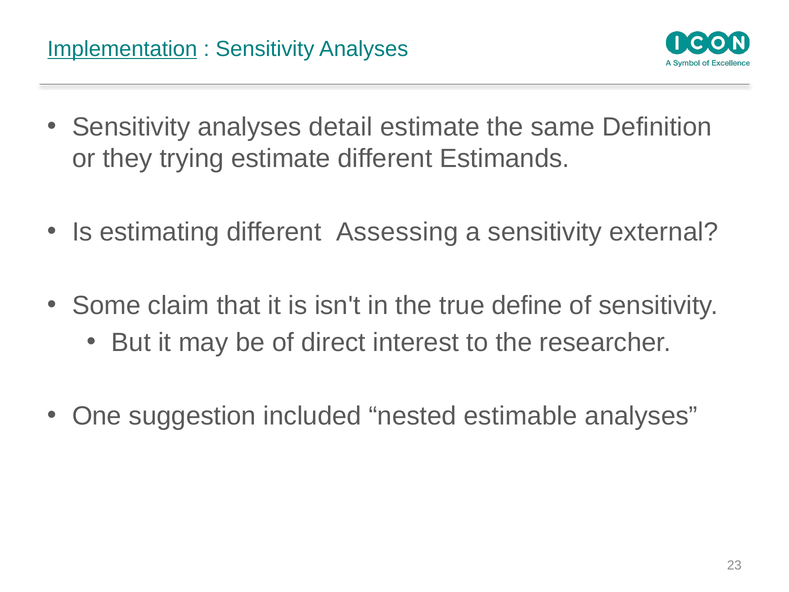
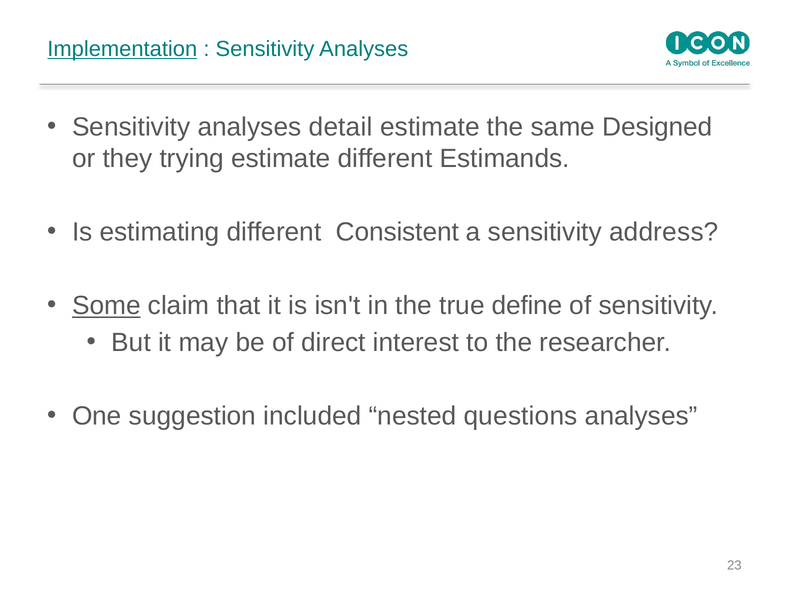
Definition: Definition -> Designed
Assessing: Assessing -> Consistent
external: external -> address
Some underline: none -> present
estimable: estimable -> questions
